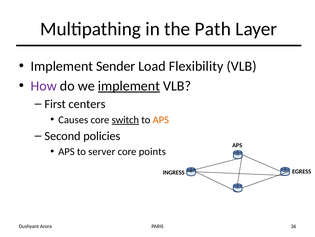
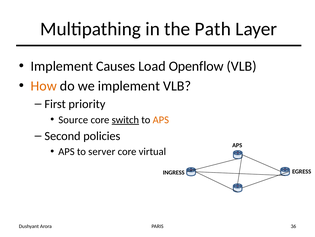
Sender: Sender -> Causes
Flexibility: Flexibility -> Openflow
How colour: purple -> orange
implement at (129, 86) underline: present -> none
centers: centers -> priority
Causes: Causes -> Source
points: points -> virtual
